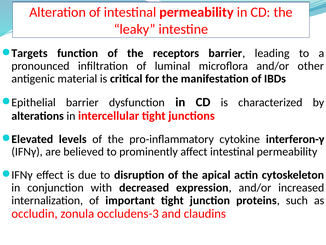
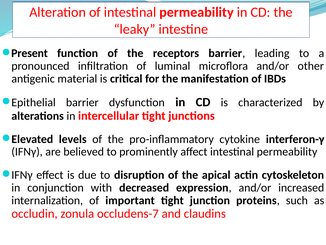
Targets: Targets -> Present
occludens-3: occludens-3 -> occludens-7
